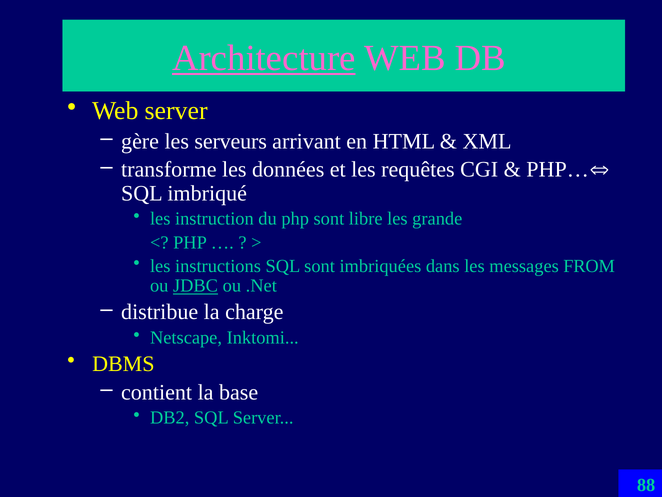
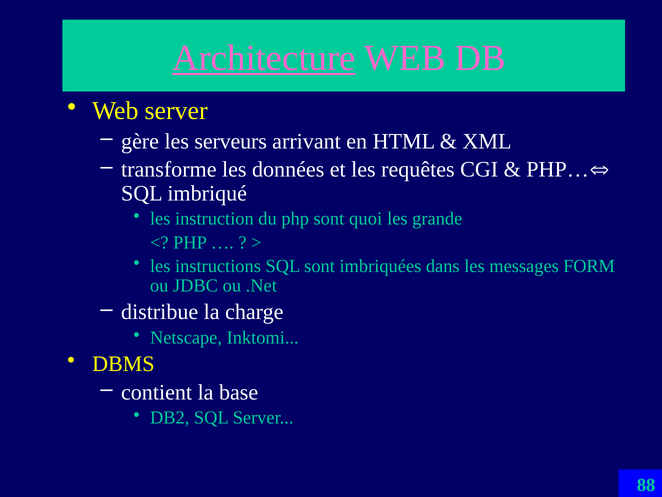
libre: libre -> quoi
FROM: FROM -> FORM
JDBC underline: present -> none
